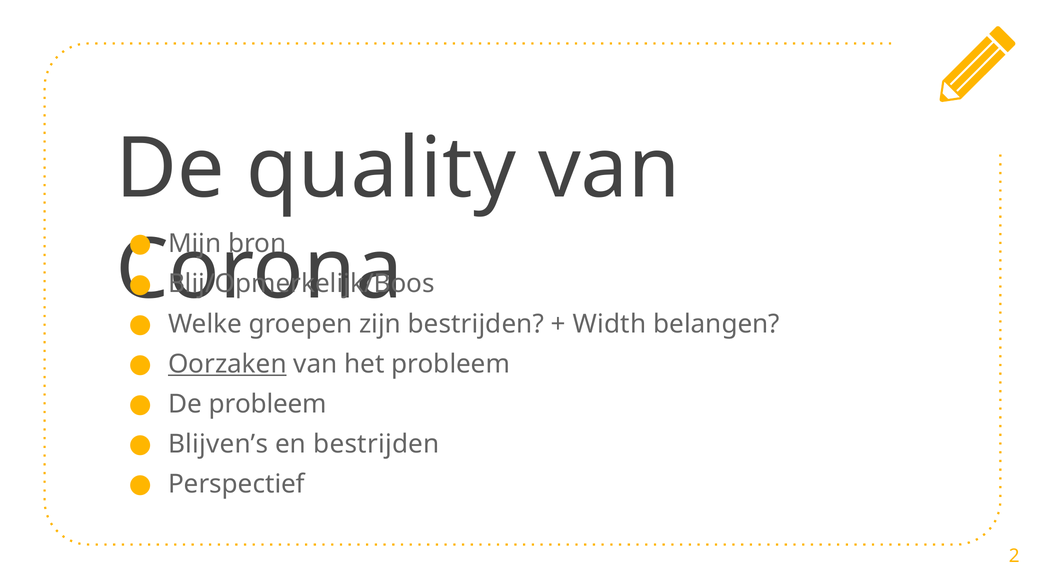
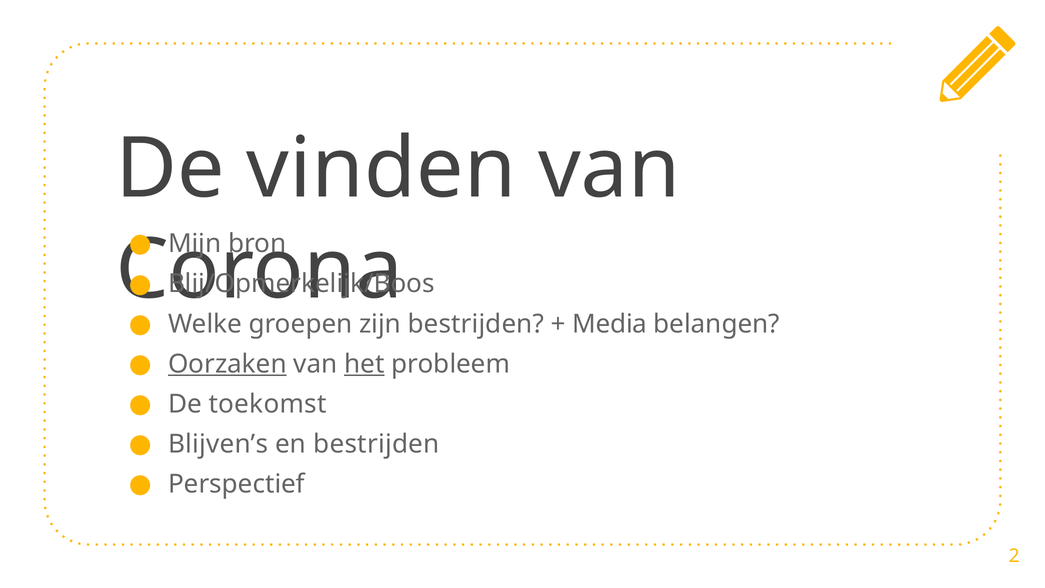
quality: quality -> vinden
Width: Width -> Media
het underline: none -> present
De probleem: probleem -> toekomst
